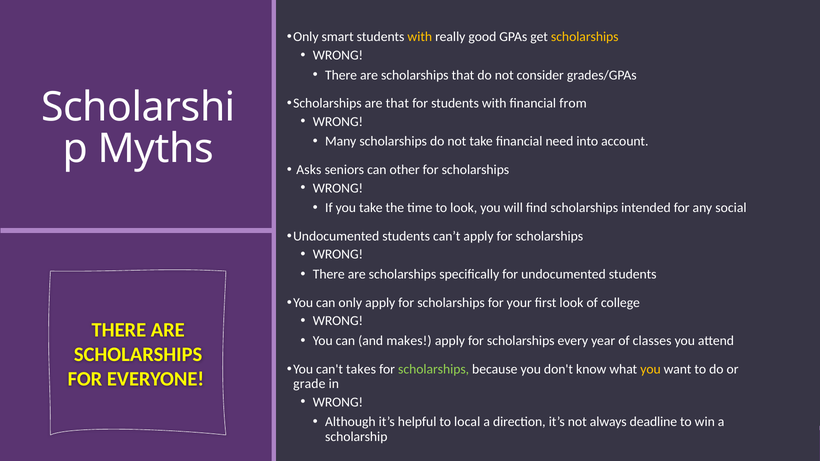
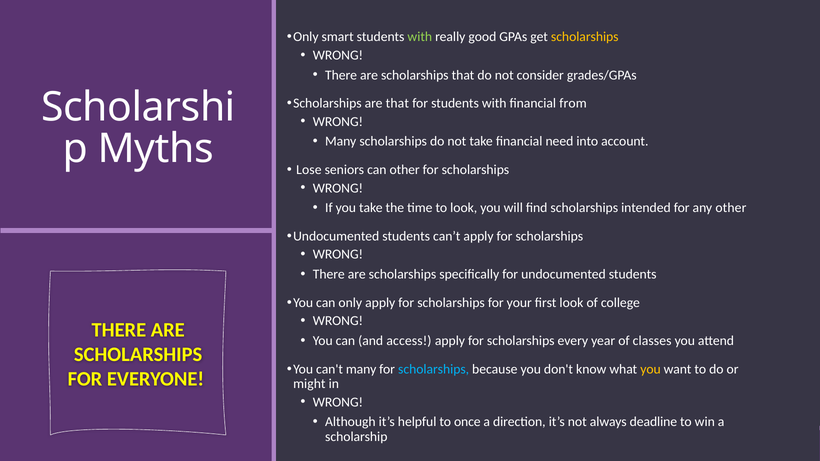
with at (420, 37) colour: yellow -> light green
Asks: Asks -> Lose
any social: social -> other
makes: makes -> access
can't takes: takes -> many
scholarships at (434, 369) colour: light green -> light blue
grade: grade -> might
local: local -> once
